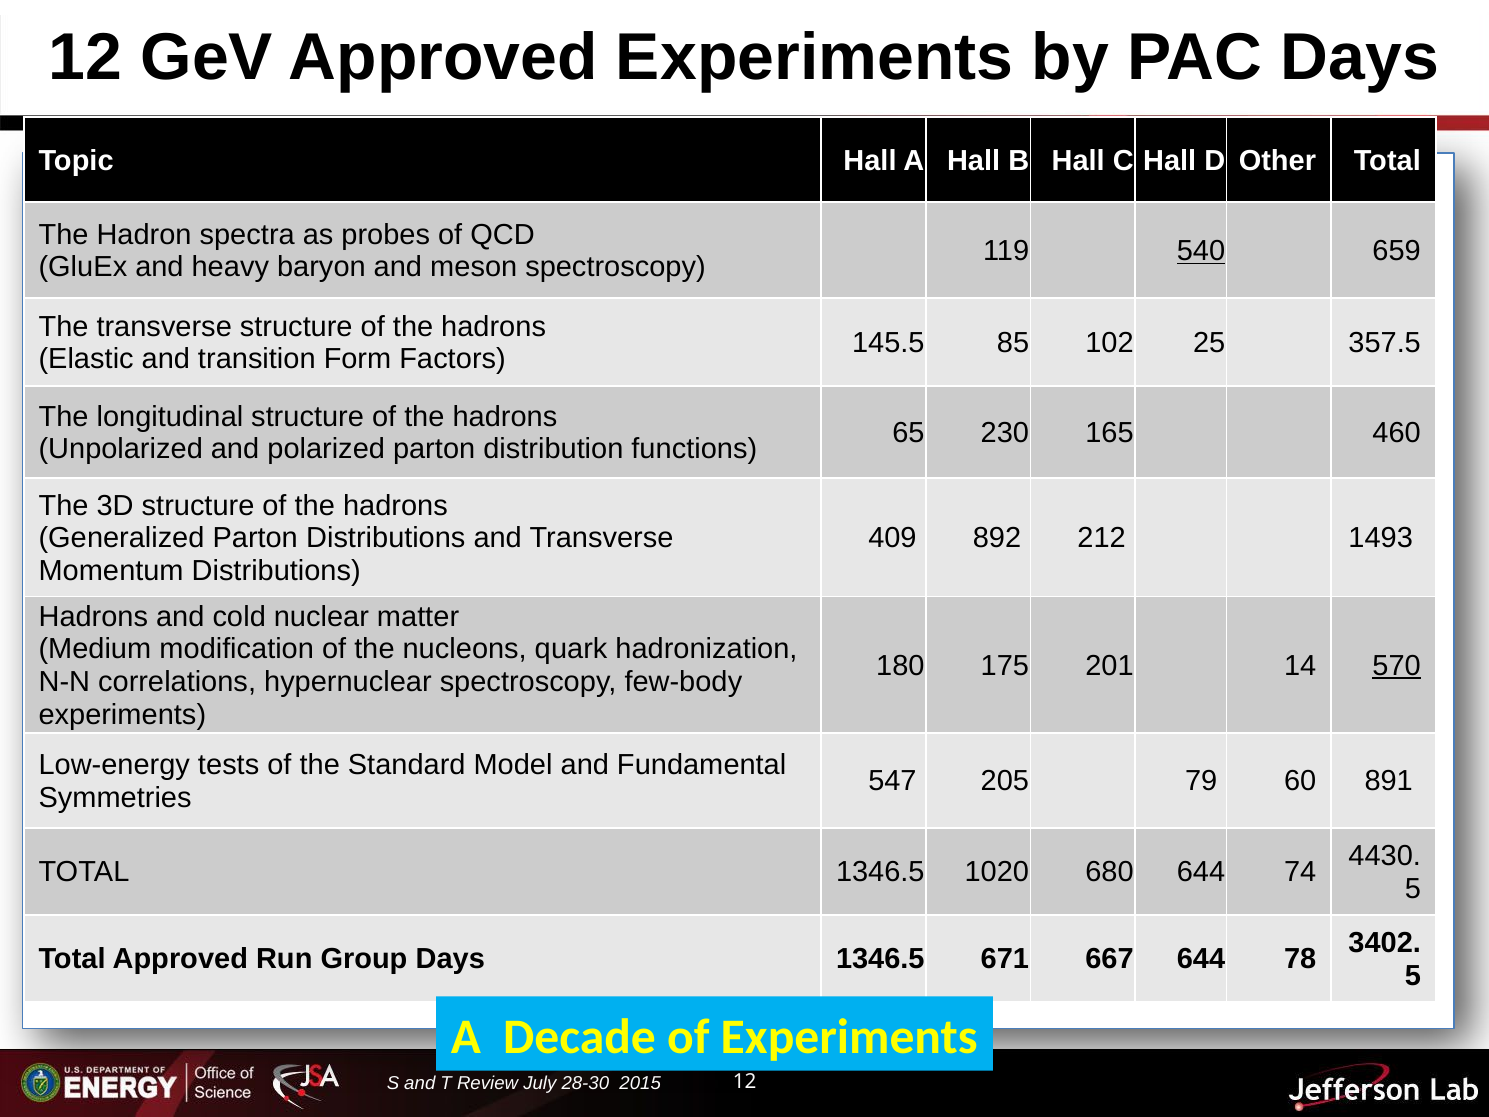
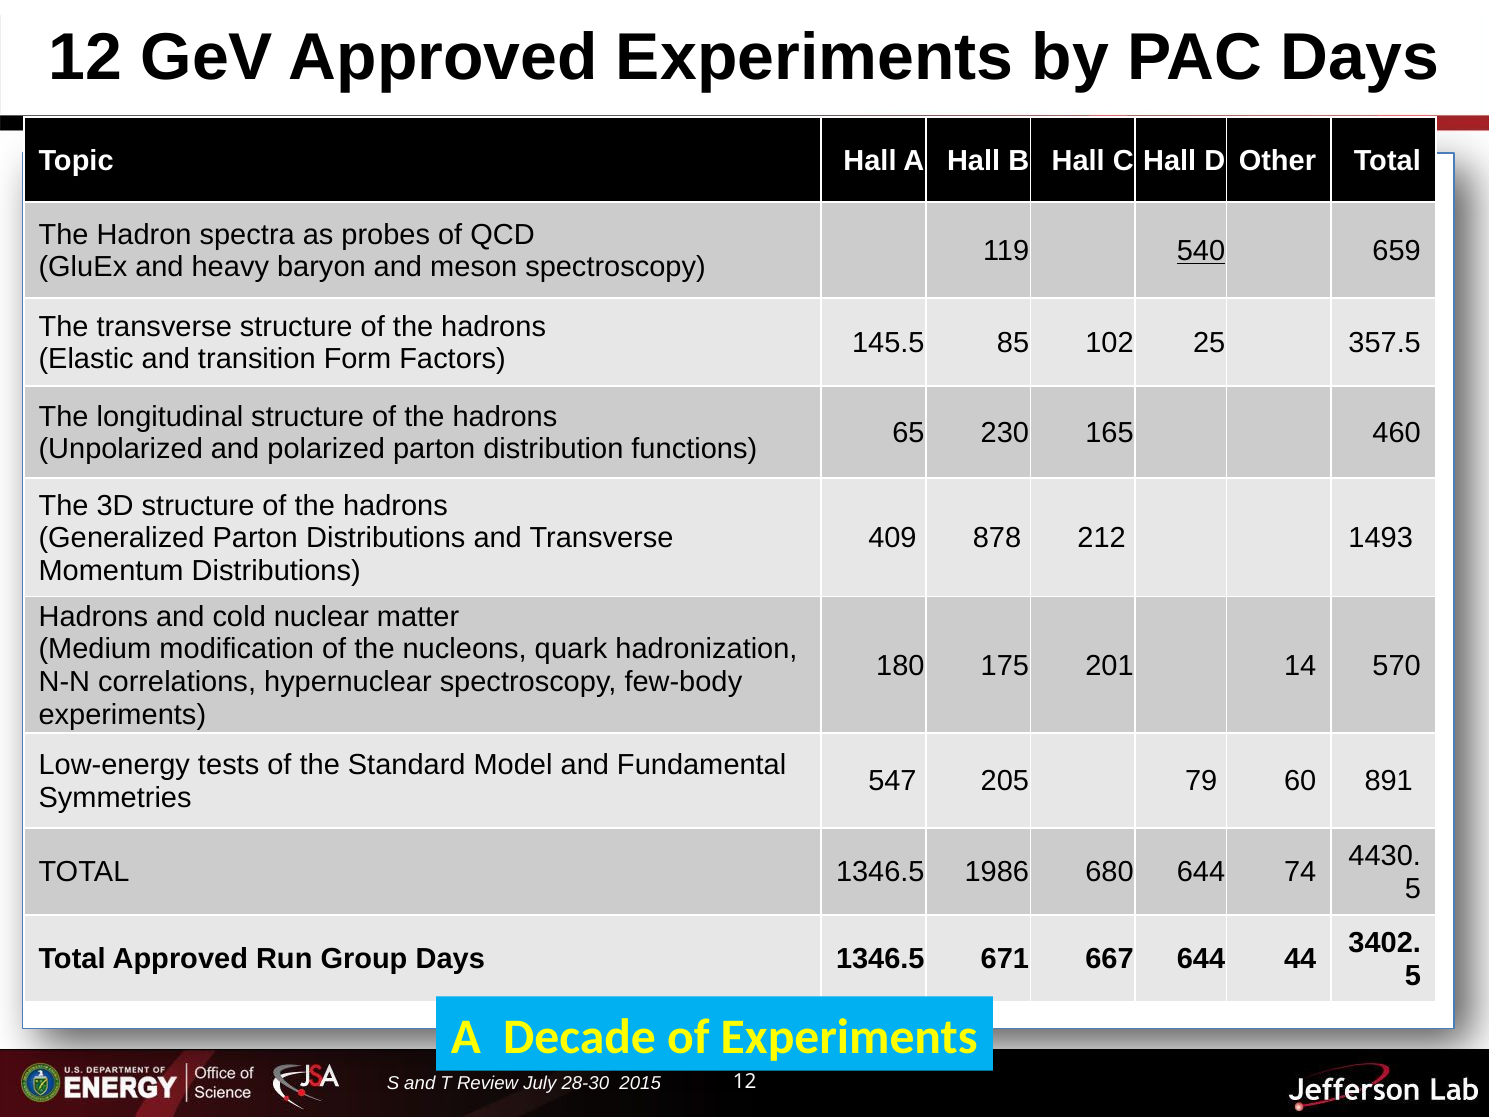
892: 892 -> 878
570 underline: present -> none
1020: 1020 -> 1986
78: 78 -> 44
